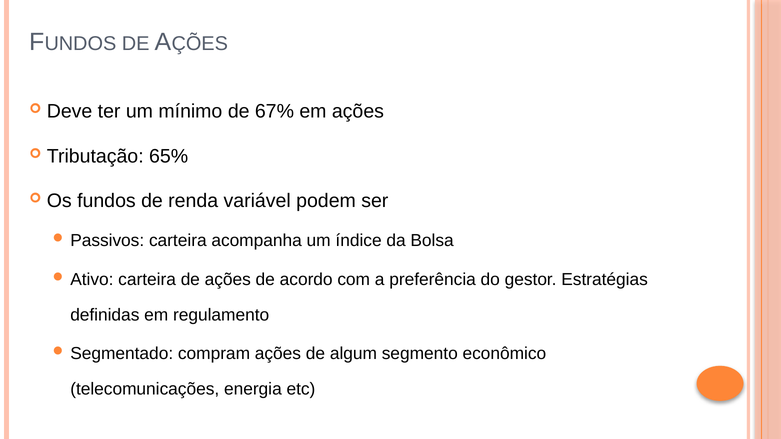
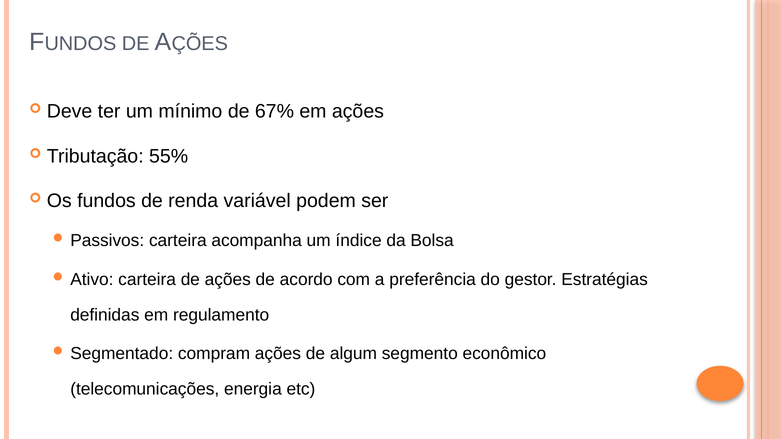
65%: 65% -> 55%
